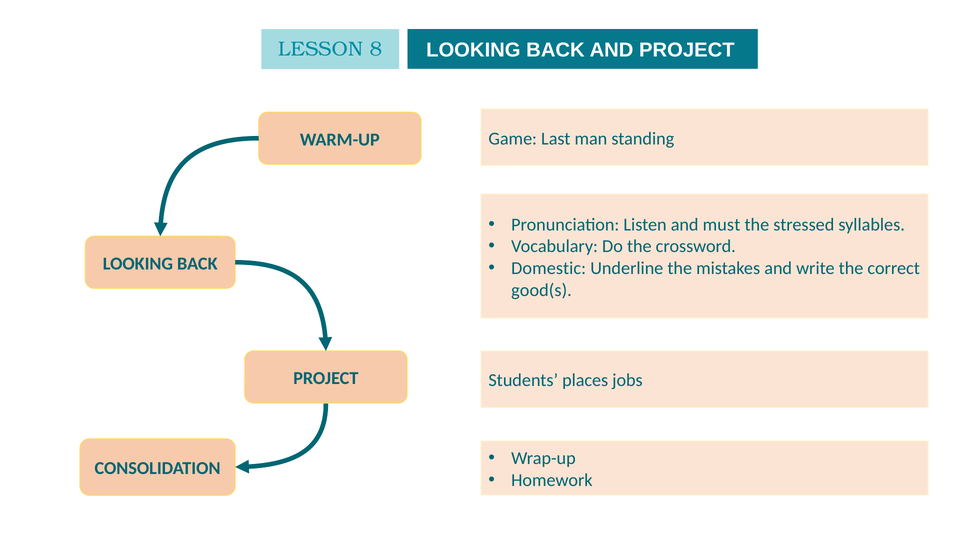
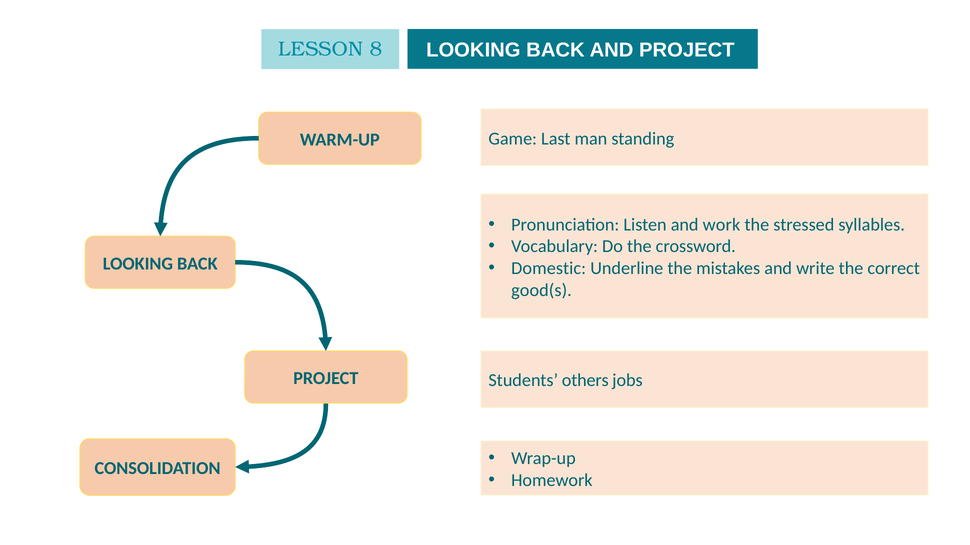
must: must -> work
places: places -> others
